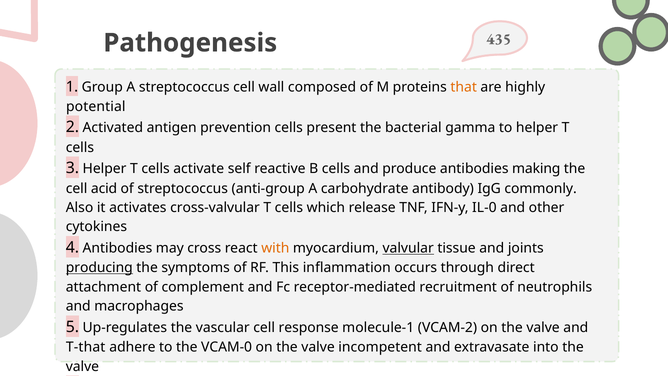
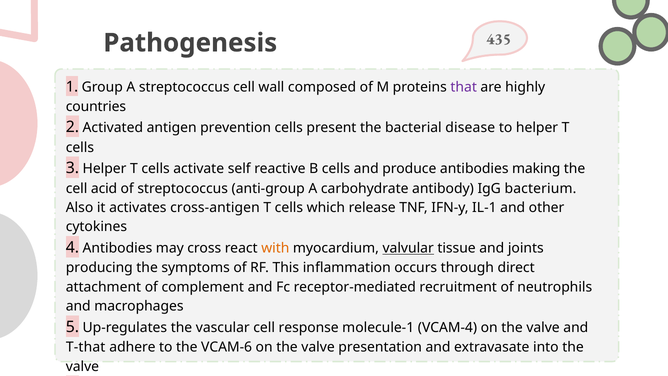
that colour: orange -> purple
potential: potential -> countries
bacterial gamma: gamma -> disease
commonly: commonly -> bacterium
cross-valvular: cross-valvular -> cross-antigen
IL-0: IL-0 -> IL-1
producing underline: present -> none
VCAM-2: VCAM-2 -> VCAM-4
VCAM-0: VCAM-0 -> VCAM-6
incompetent: incompetent -> presentation
